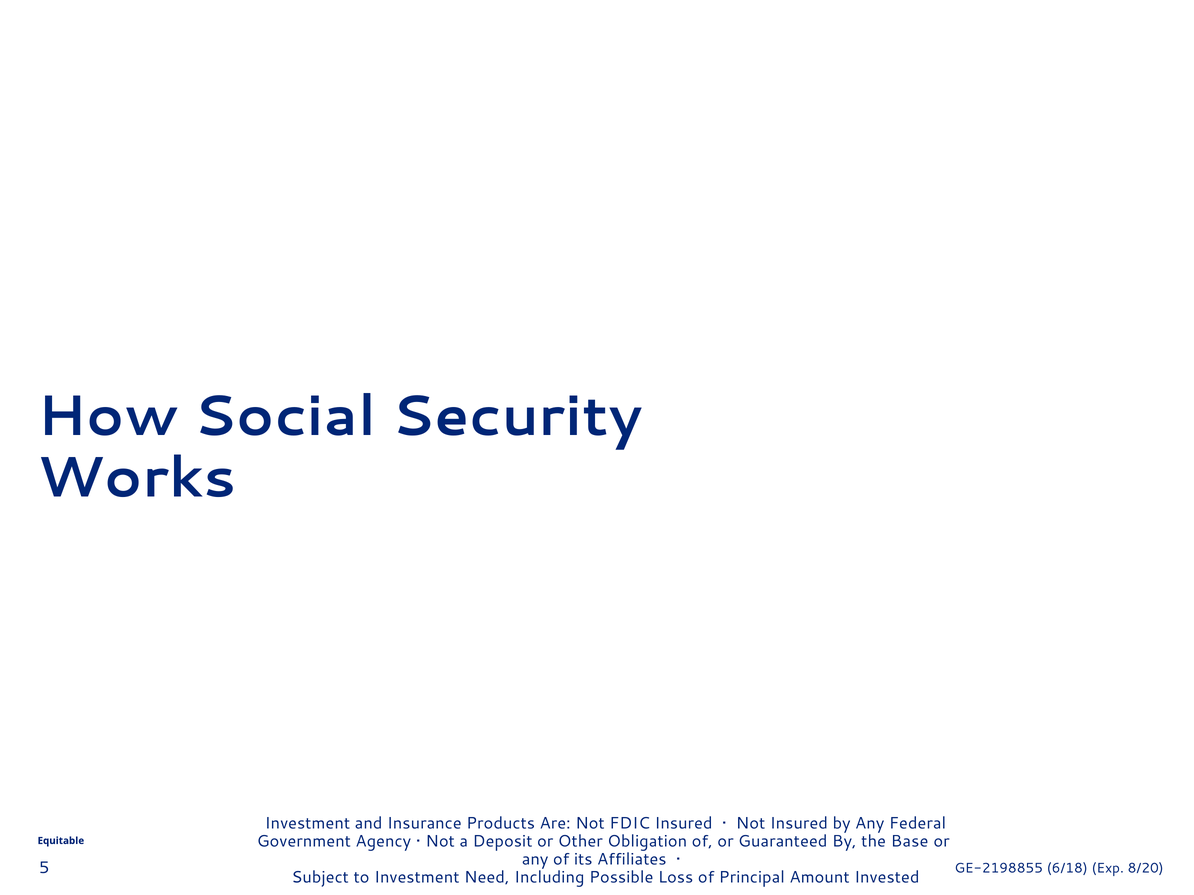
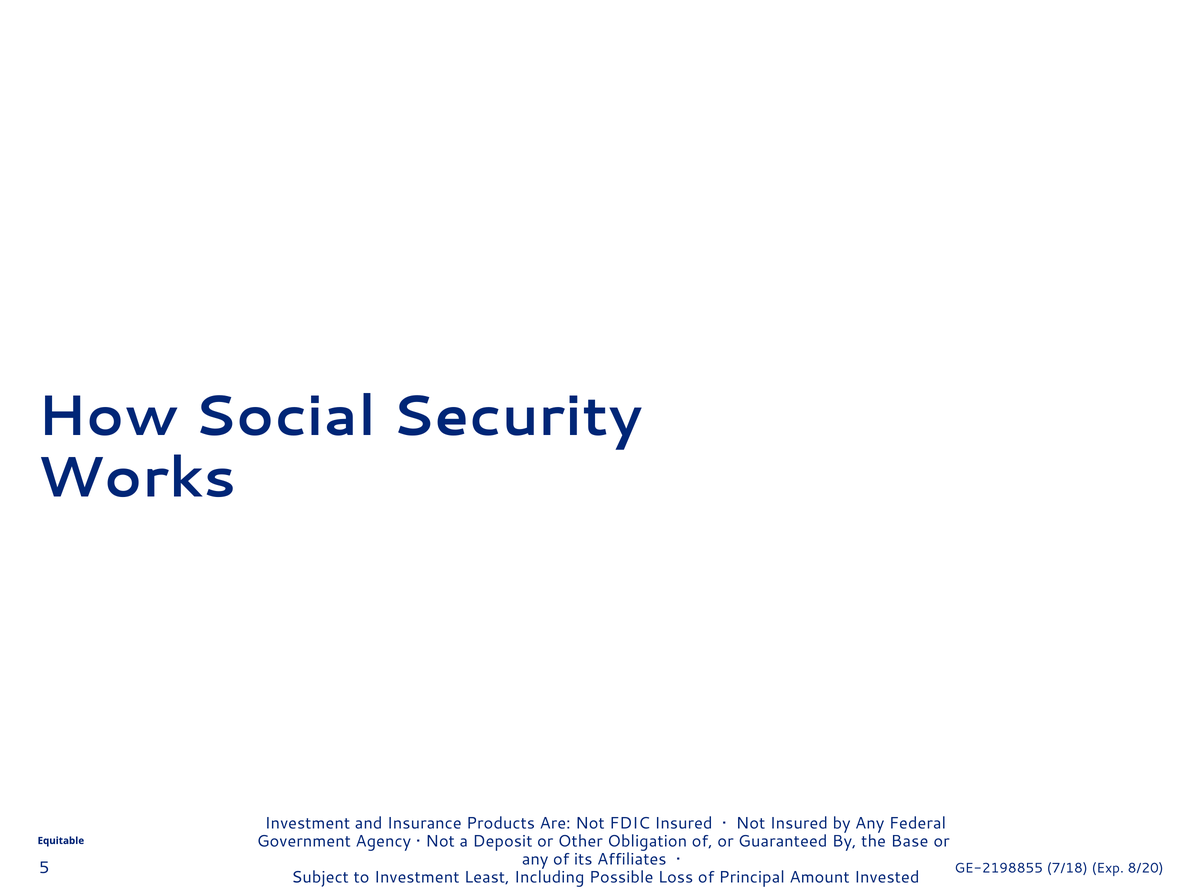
6/18: 6/18 -> 7/18
Need: Need -> Least
